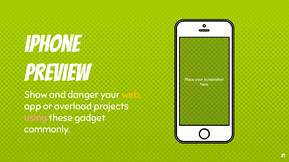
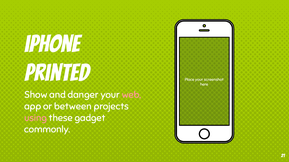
preview: preview -> printed
web colour: yellow -> pink
overload: overload -> between
